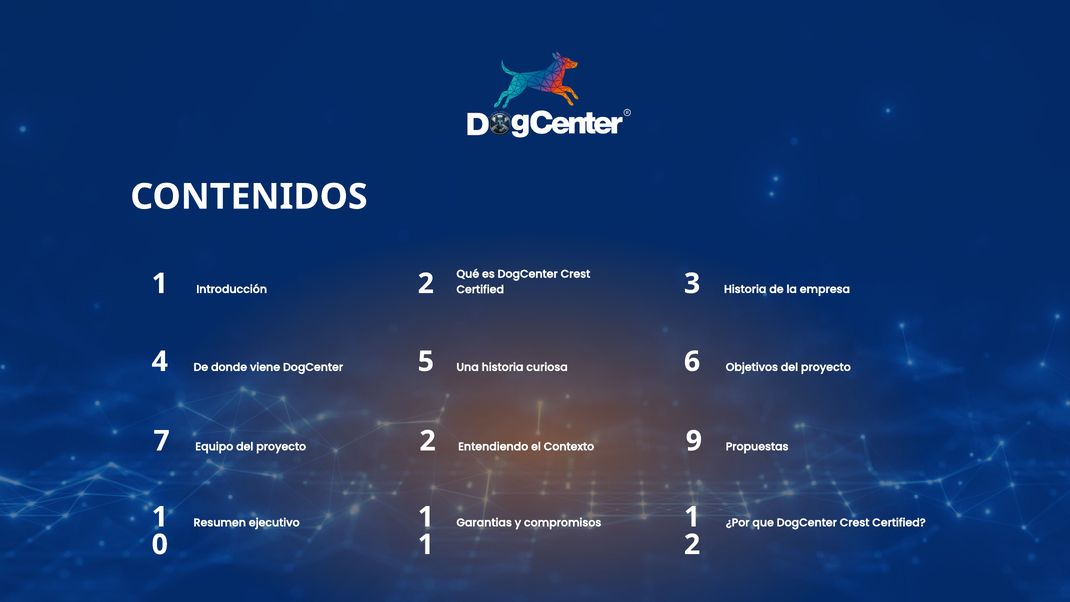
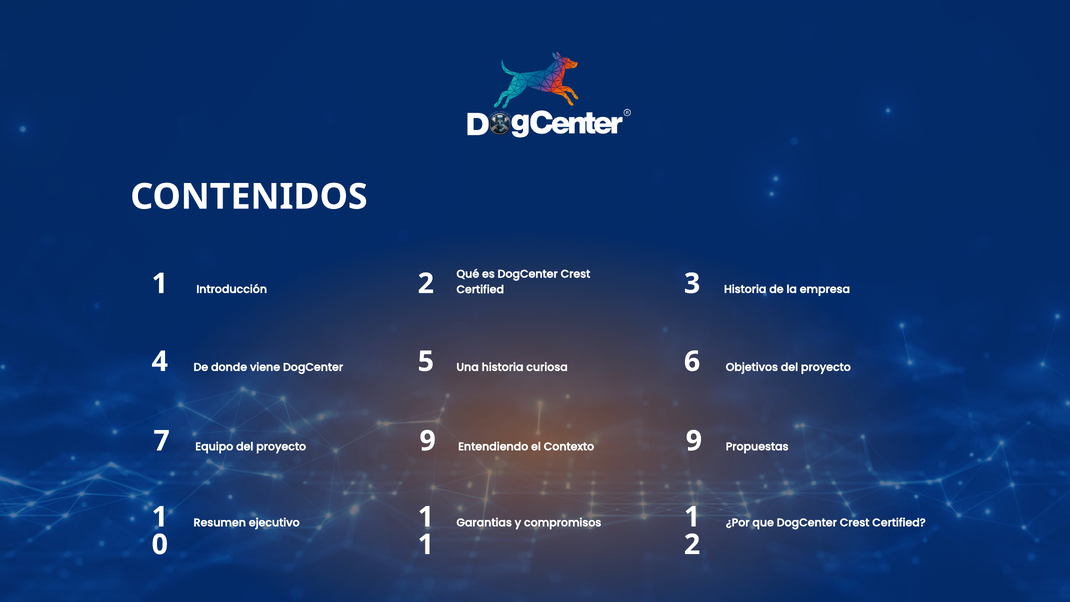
7 2: 2 -> 9
